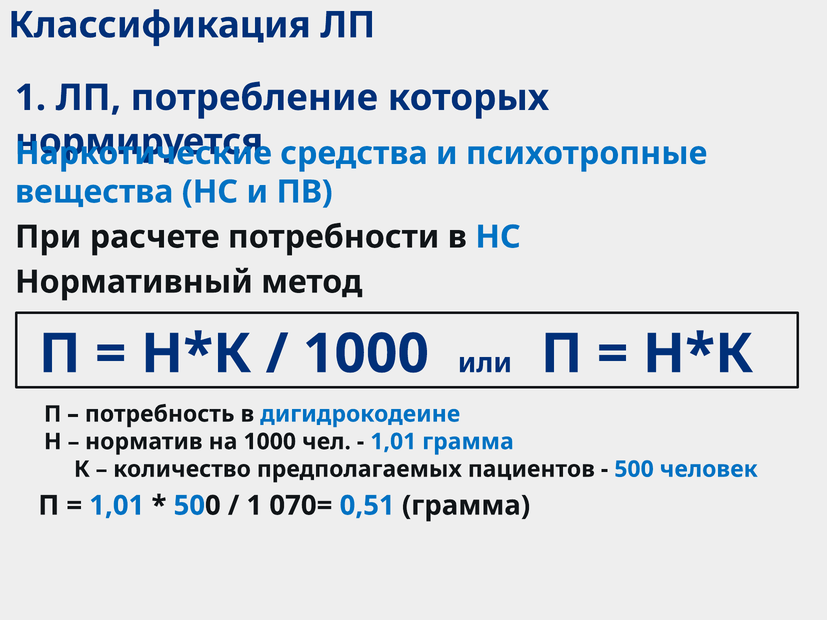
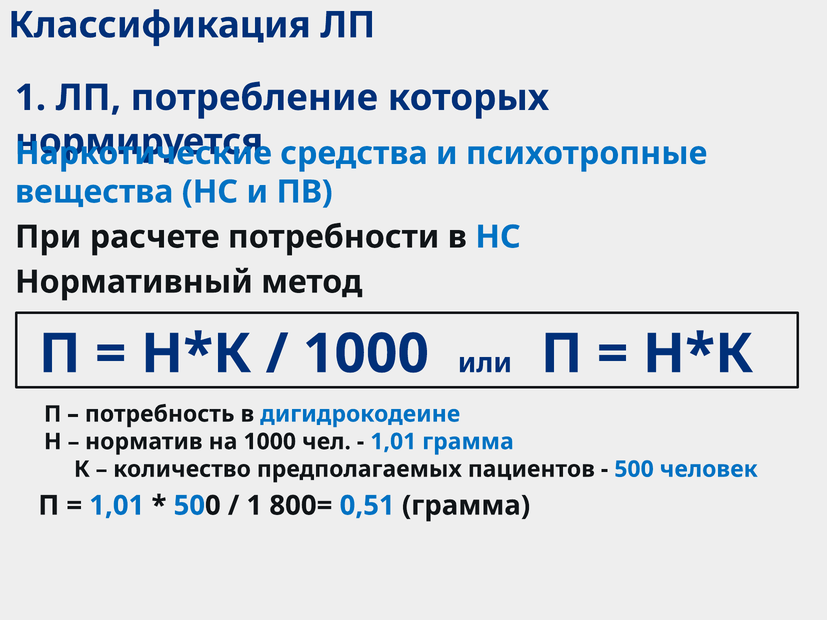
070=: 070= -> 800=
